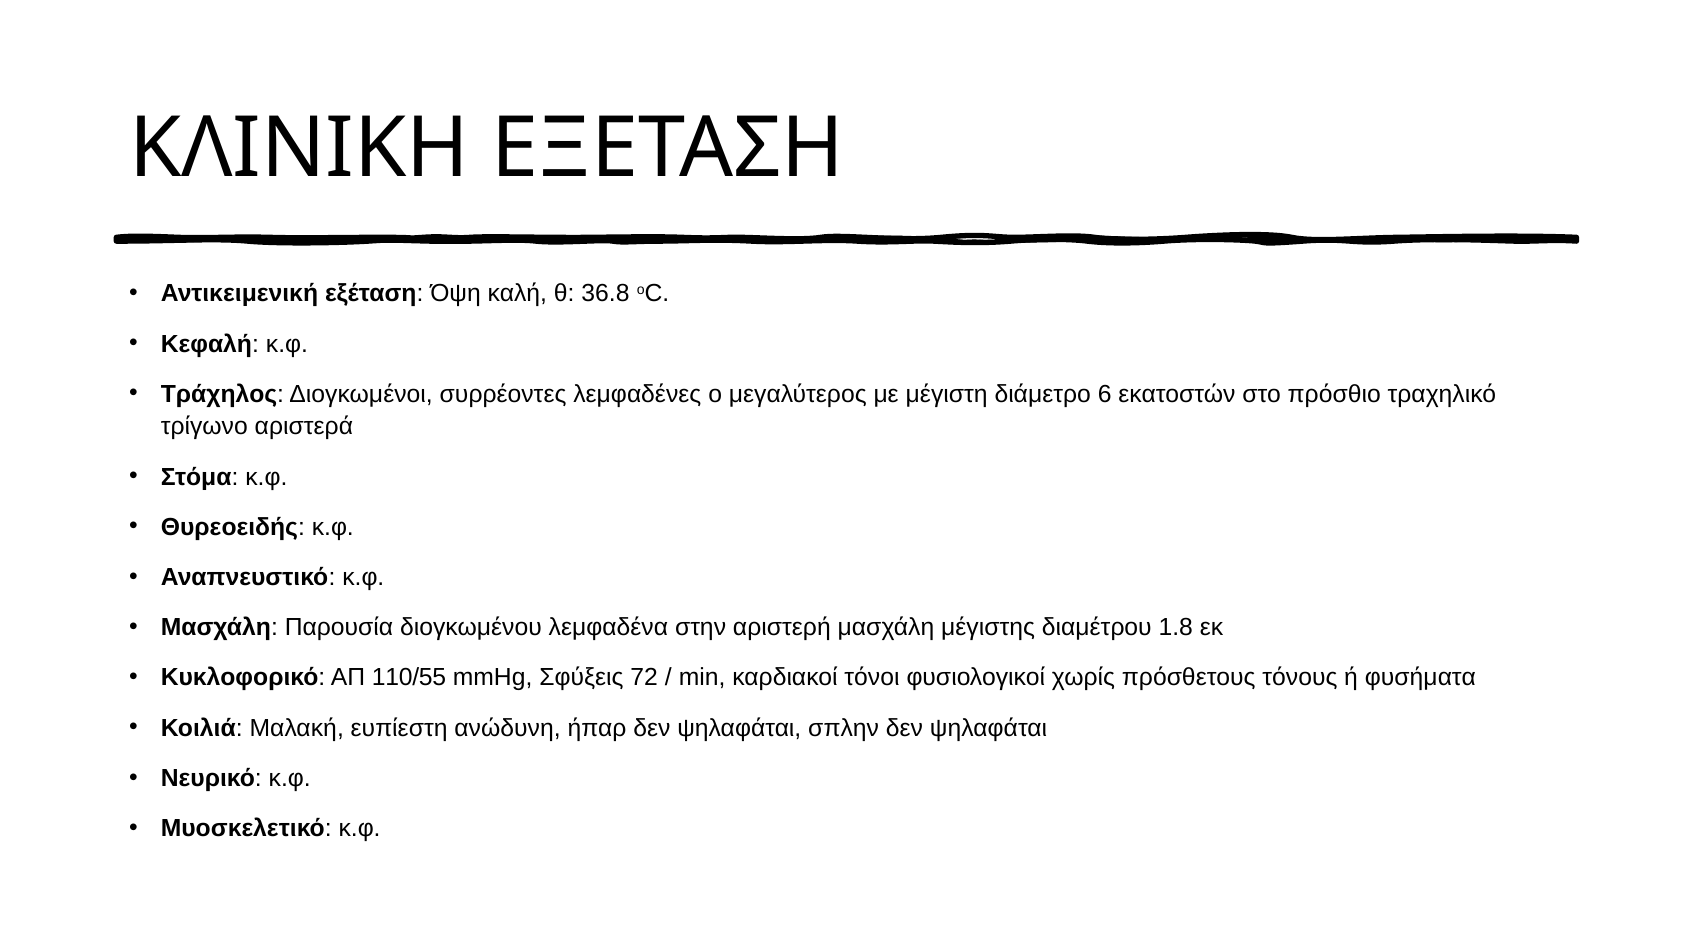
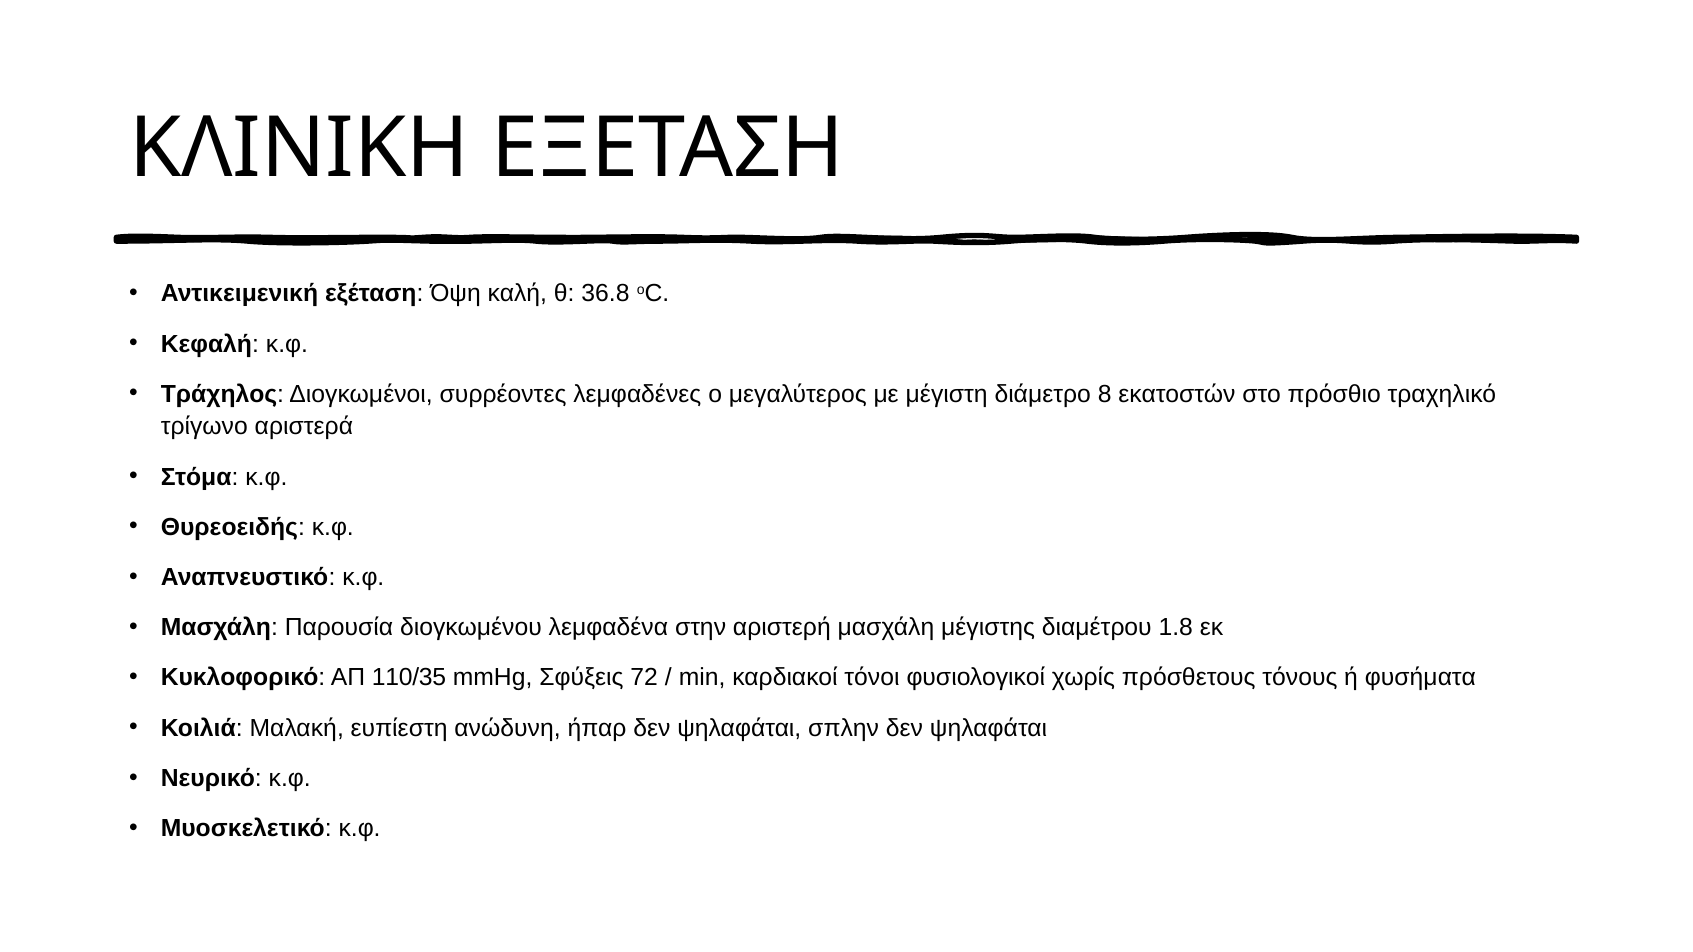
6: 6 -> 8
110/55: 110/55 -> 110/35
